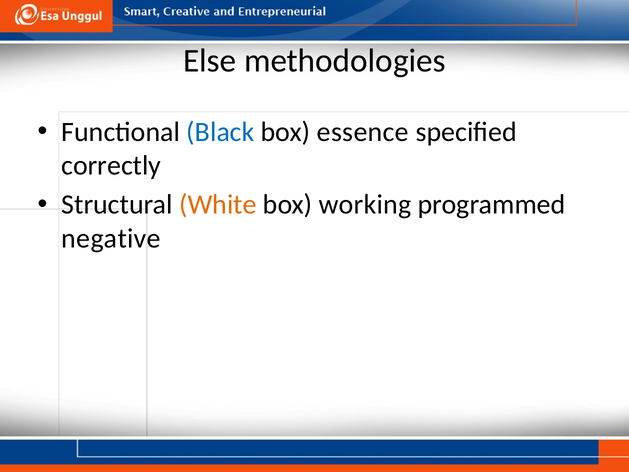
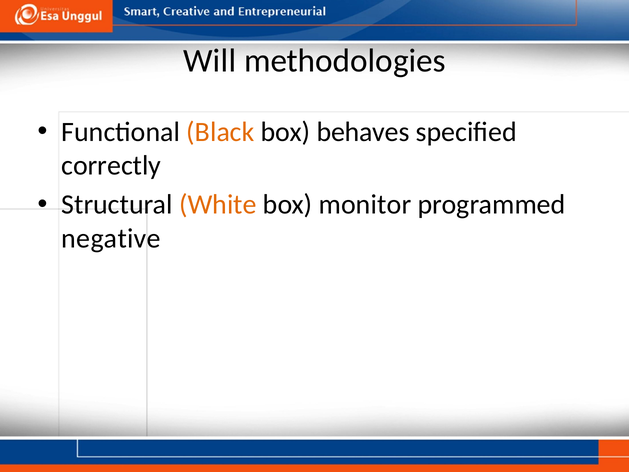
Else: Else -> Will
Black colour: blue -> orange
essence: essence -> behaves
working: working -> monitor
